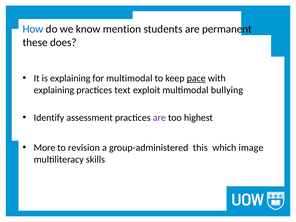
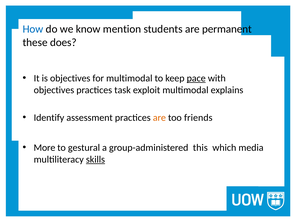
is explaining: explaining -> objectives
explaining at (54, 90): explaining -> objectives
text: text -> task
bullying: bullying -> explains
are at (159, 118) colour: purple -> orange
highest: highest -> friends
revision: revision -> gestural
image: image -> media
skills underline: none -> present
